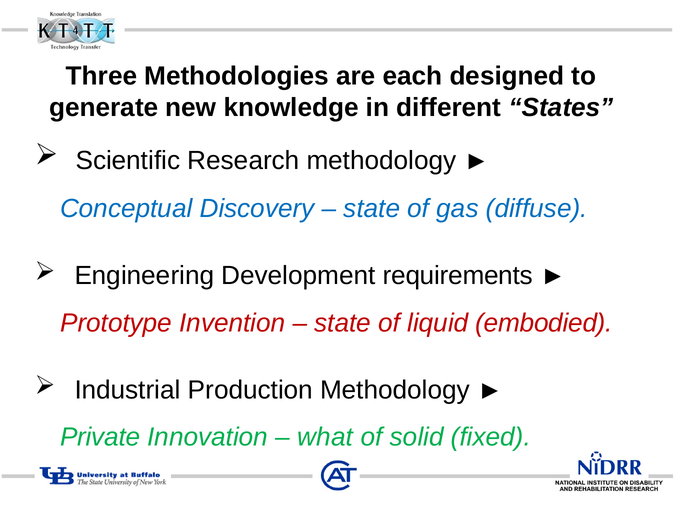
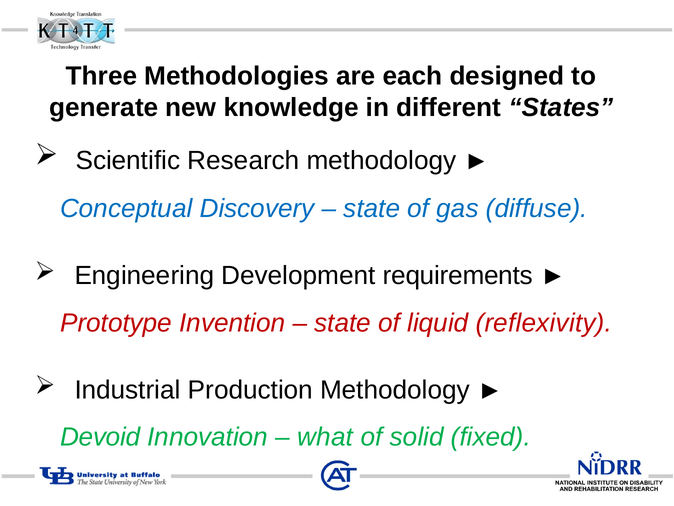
embodied: embodied -> reflexivity
Private: Private -> Devoid
